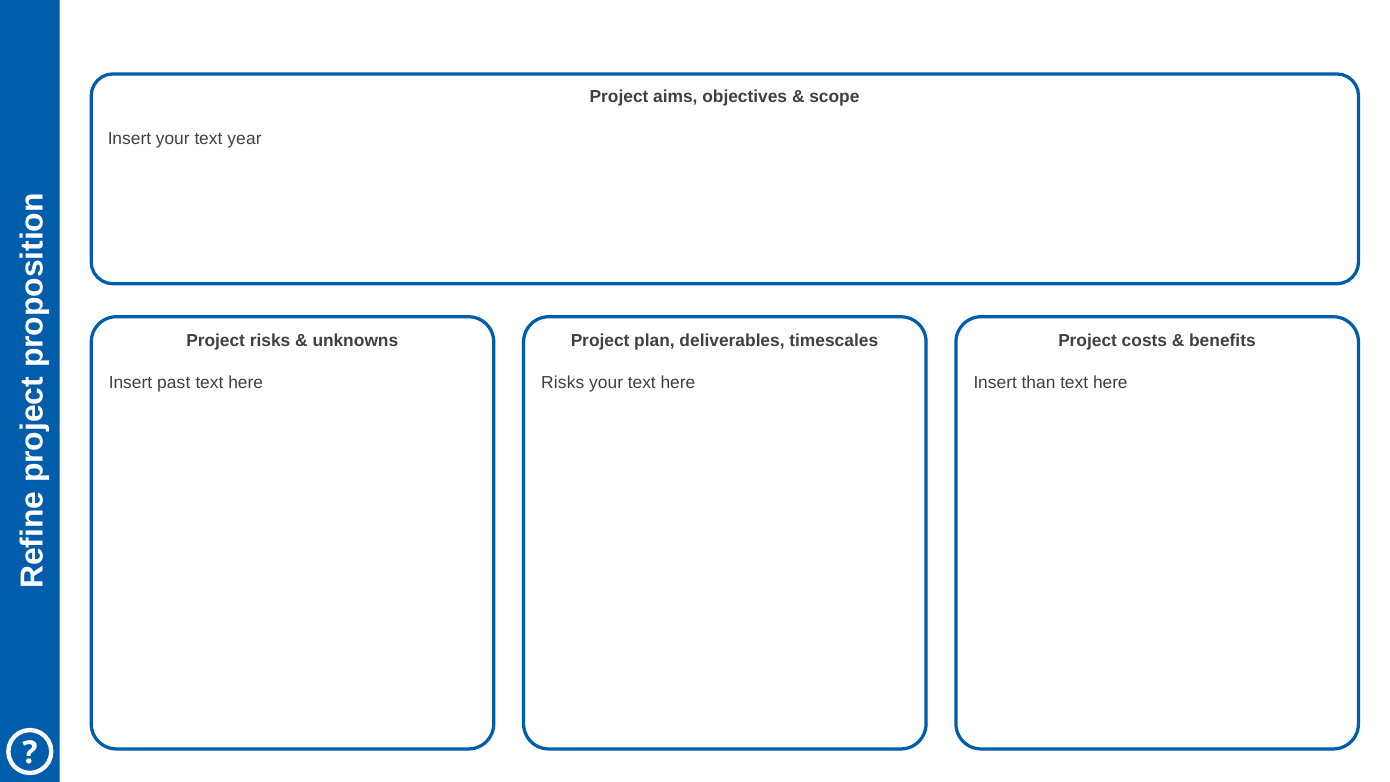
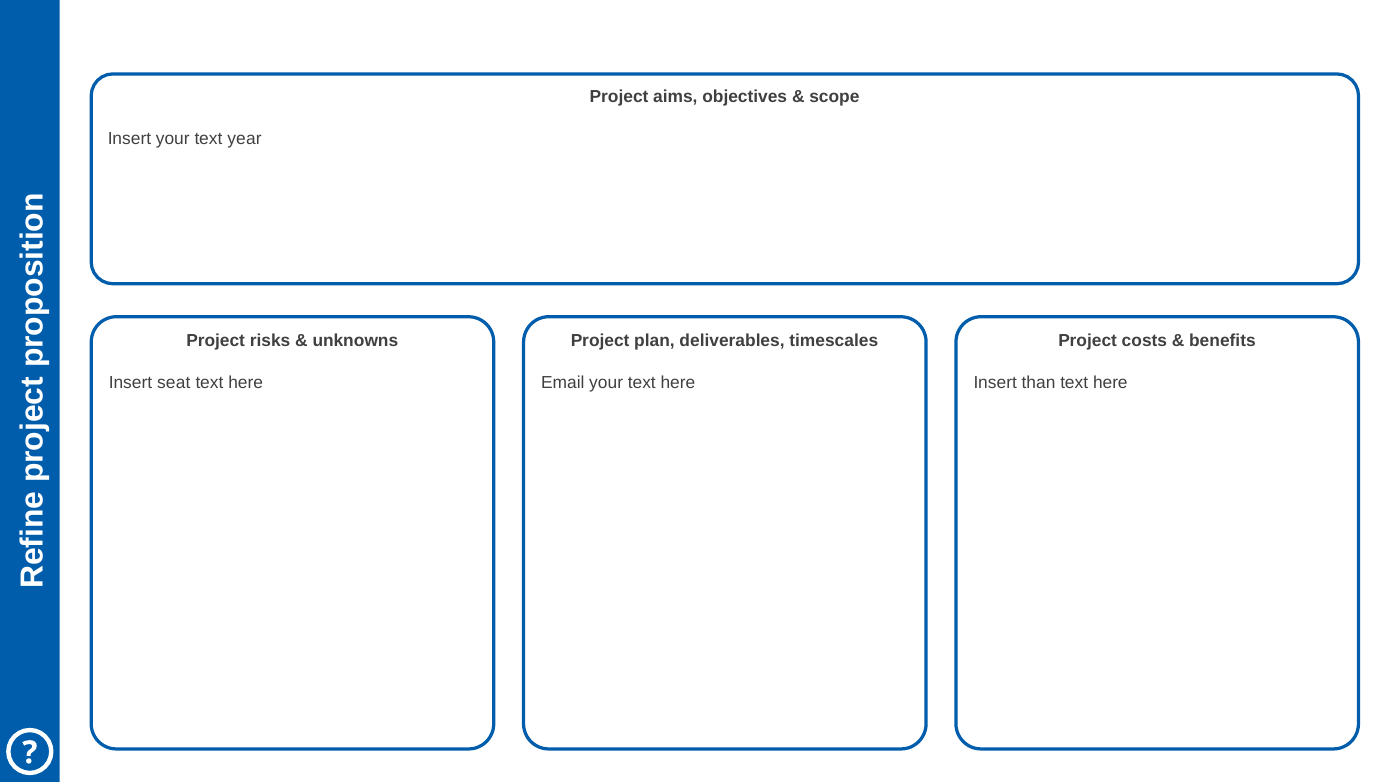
past: past -> seat
Risks at (563, 382): Risks -> Email
